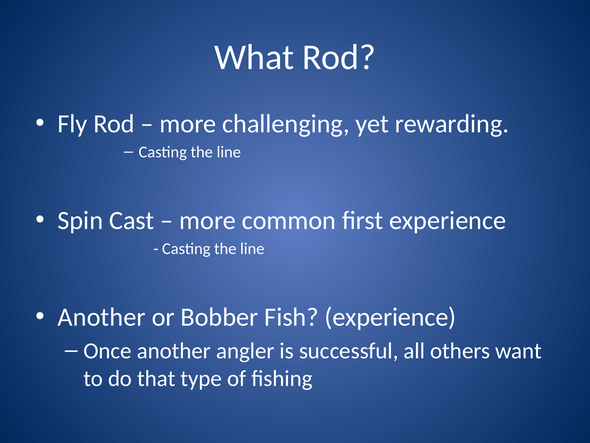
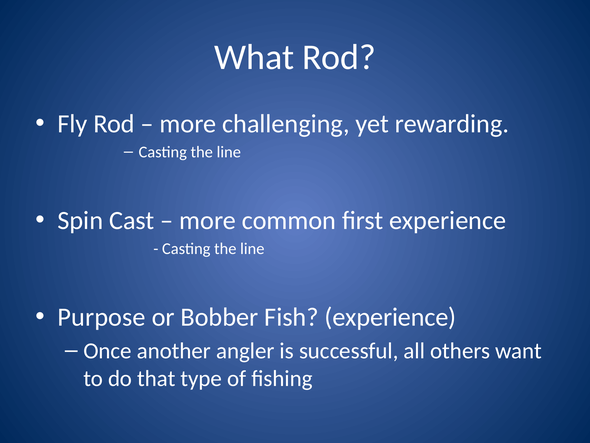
Another at (102, 317): Another -> Purpose
